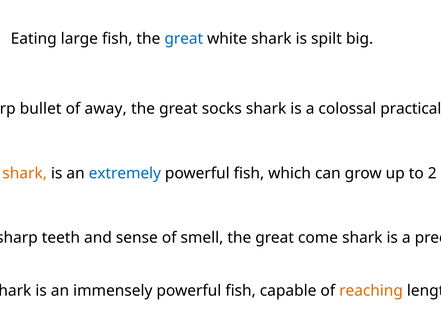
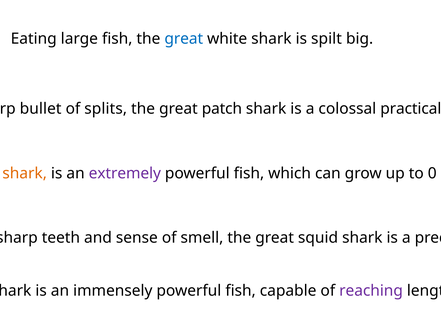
away: away -> splits
socks: socks -> patch
extremely at (125, 173) colour: blue -> purple
2: 2 -> 0
come: come -> squid
reaching colour: orange -> purple
